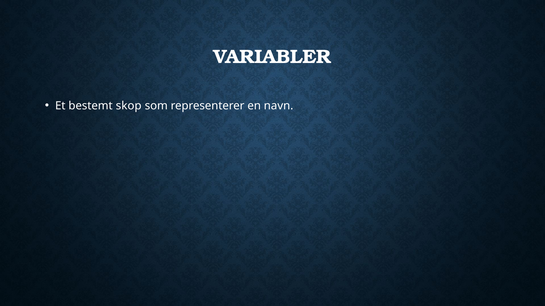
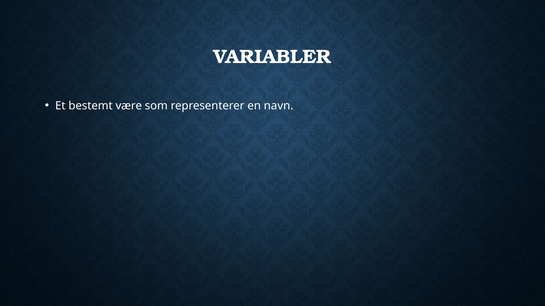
skop: skop -> være
